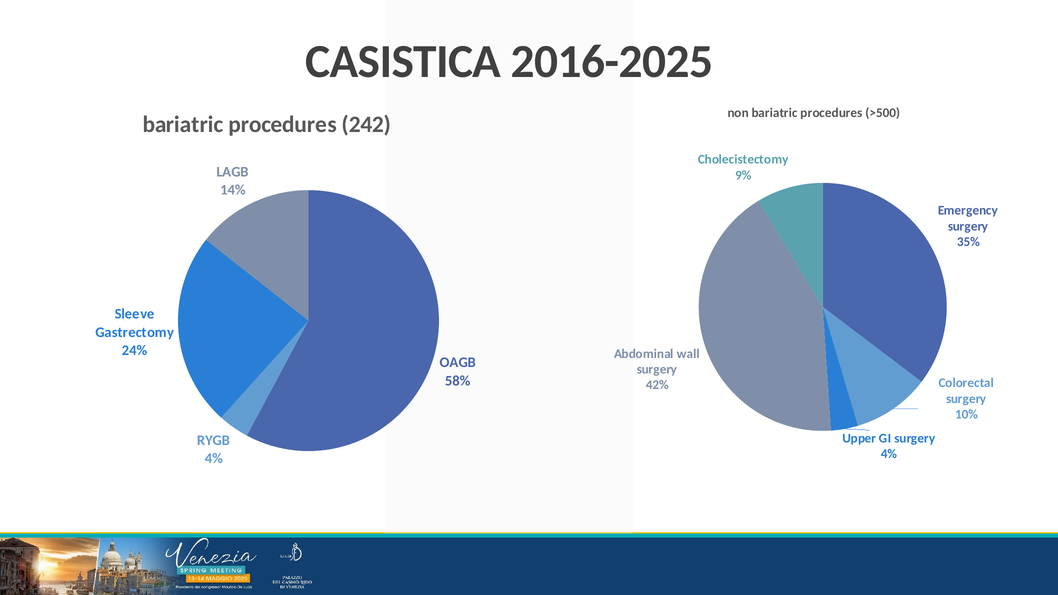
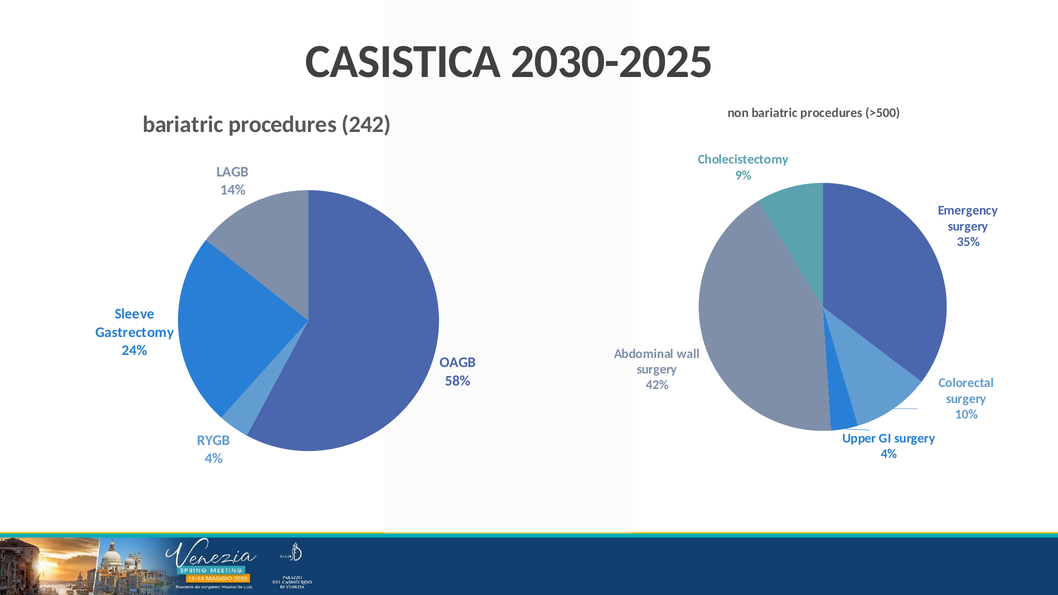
2016-2025: 2016-2025 -> 2030-2025
